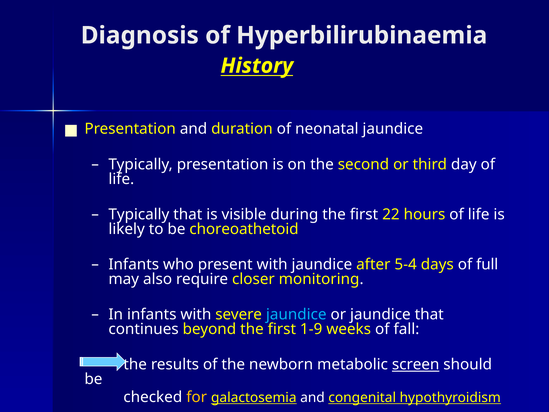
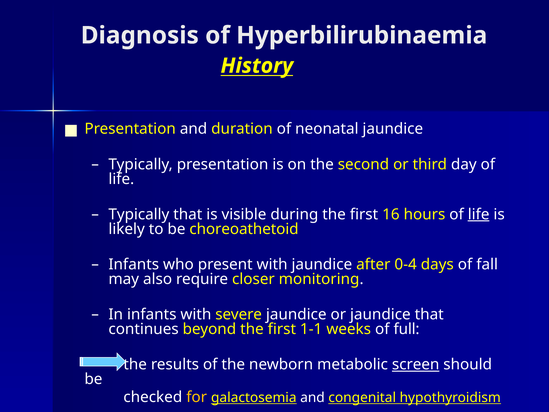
22: 22 -> 16
life at (479, 214) underline: none -> present
5-4: 5-4 -> 0-4
full: full -> fall
jaundice at (296, 314) colour: light blue -> white
1-9: 1-9 -> 1-1
fall: fall -> full
